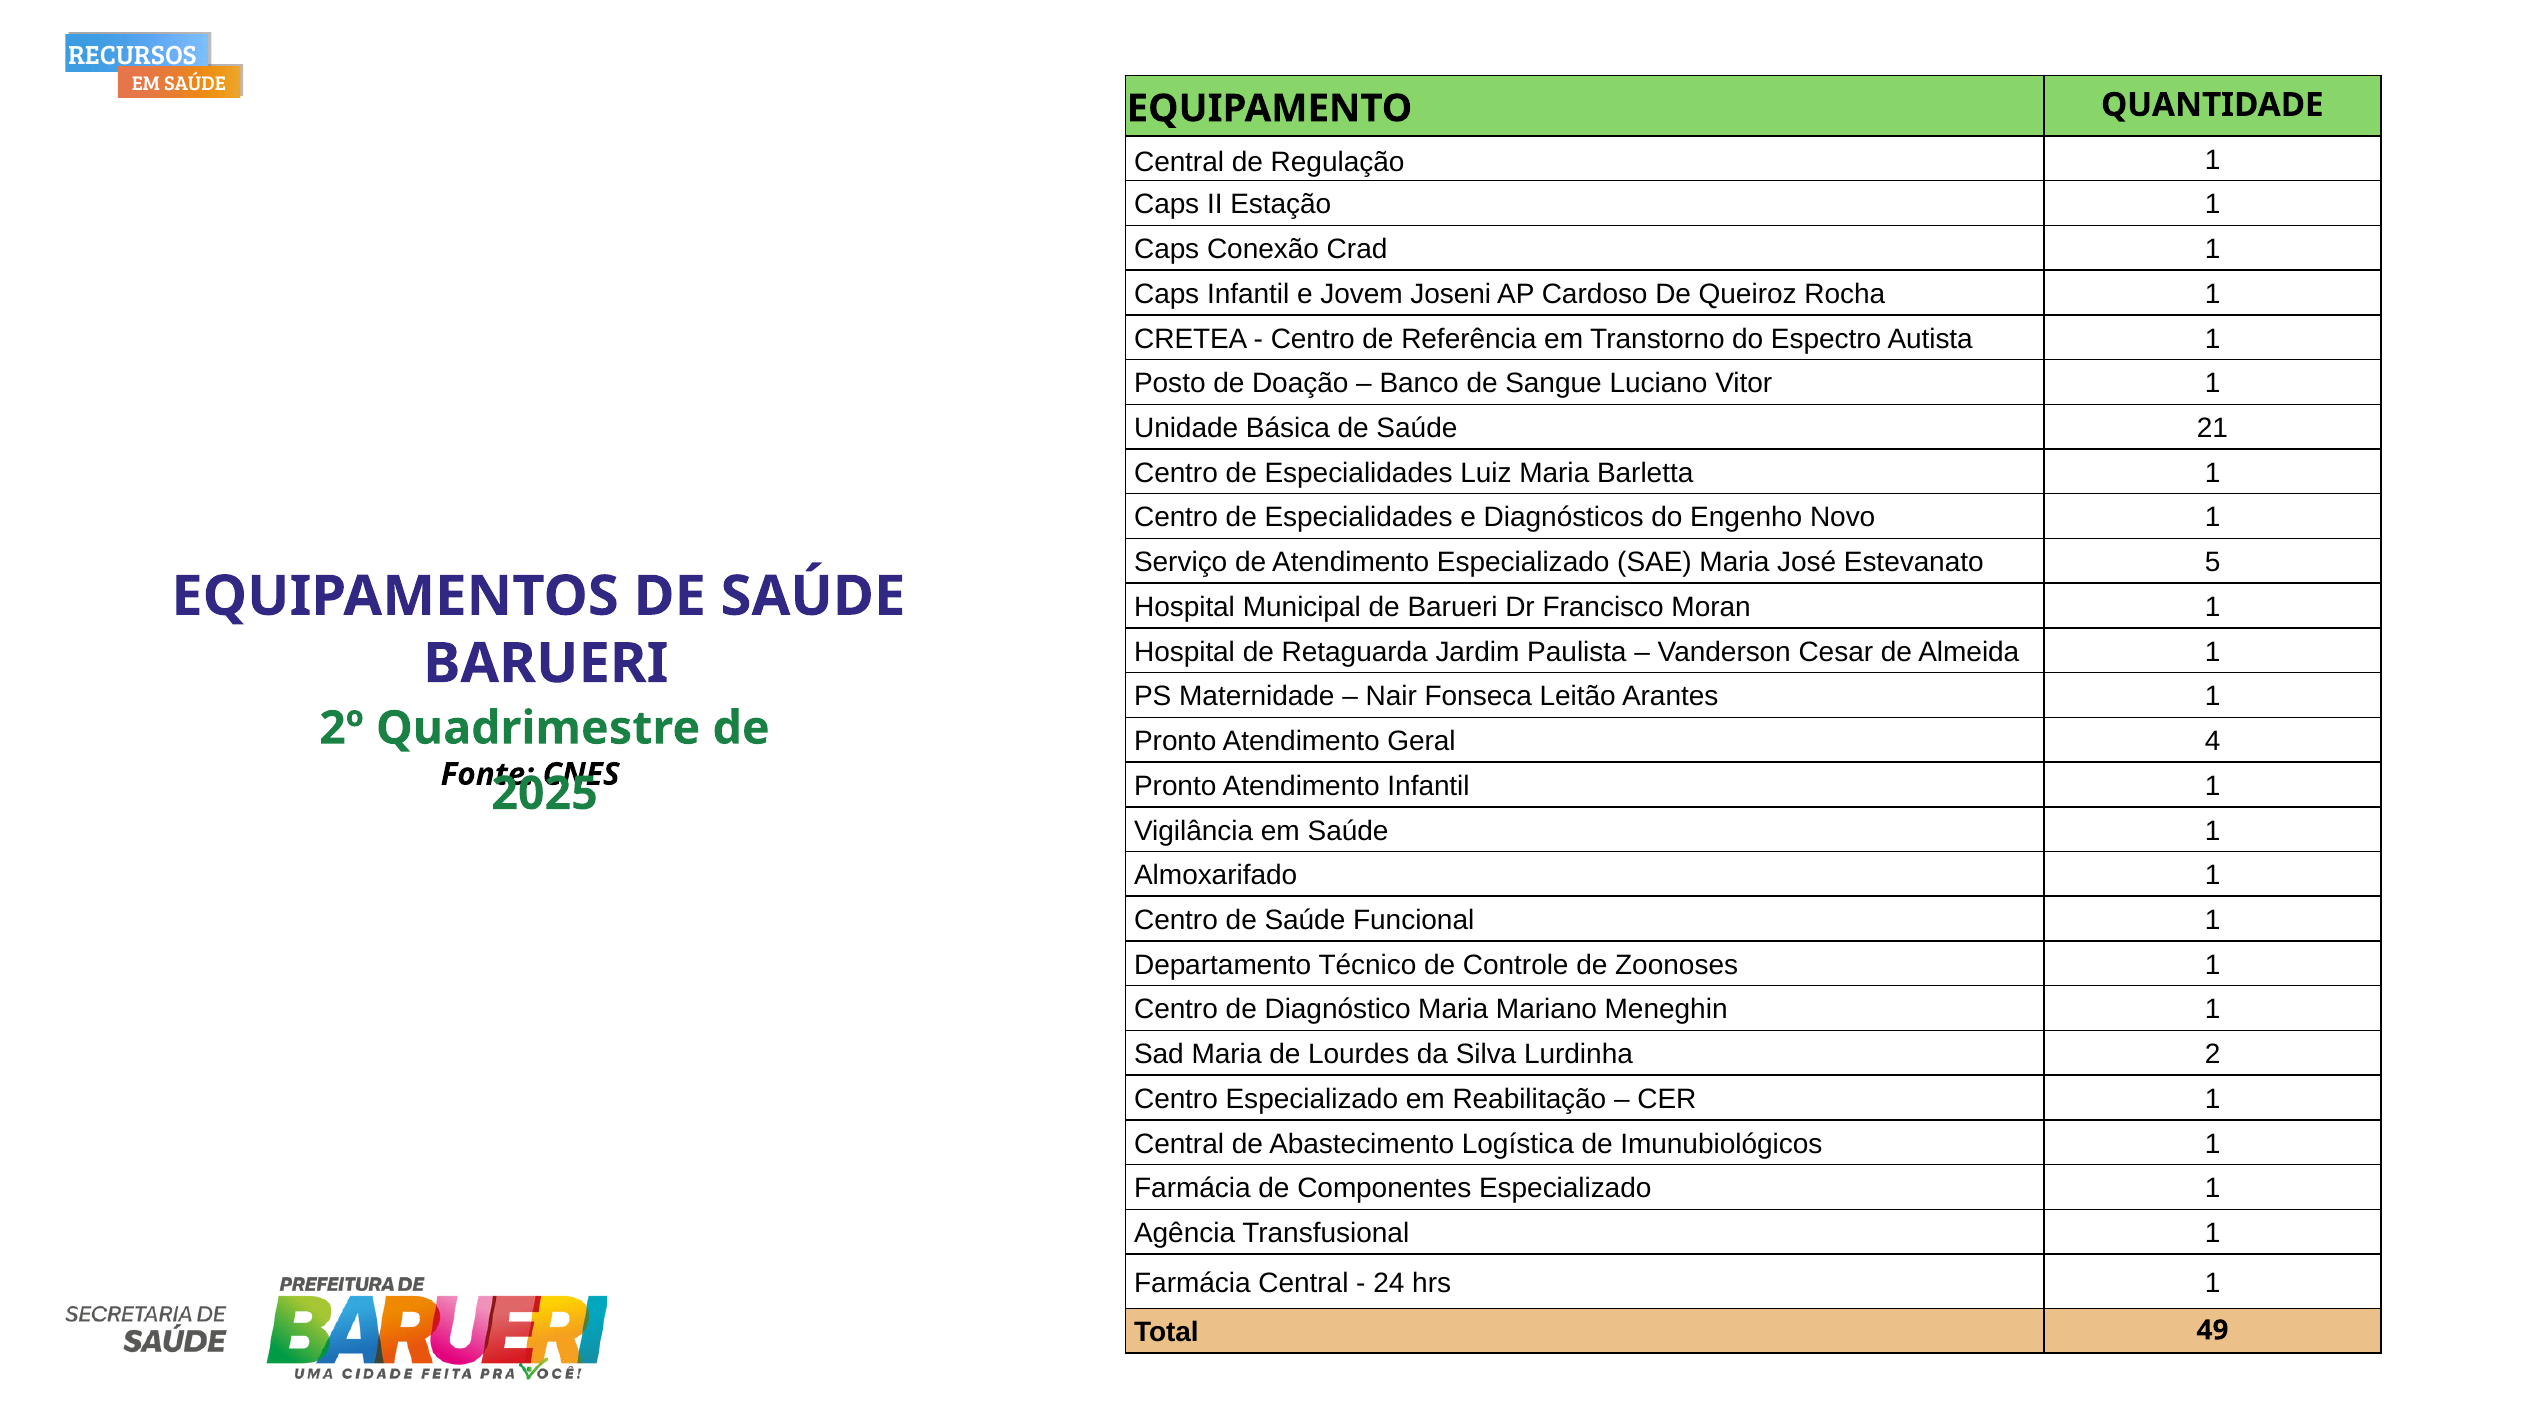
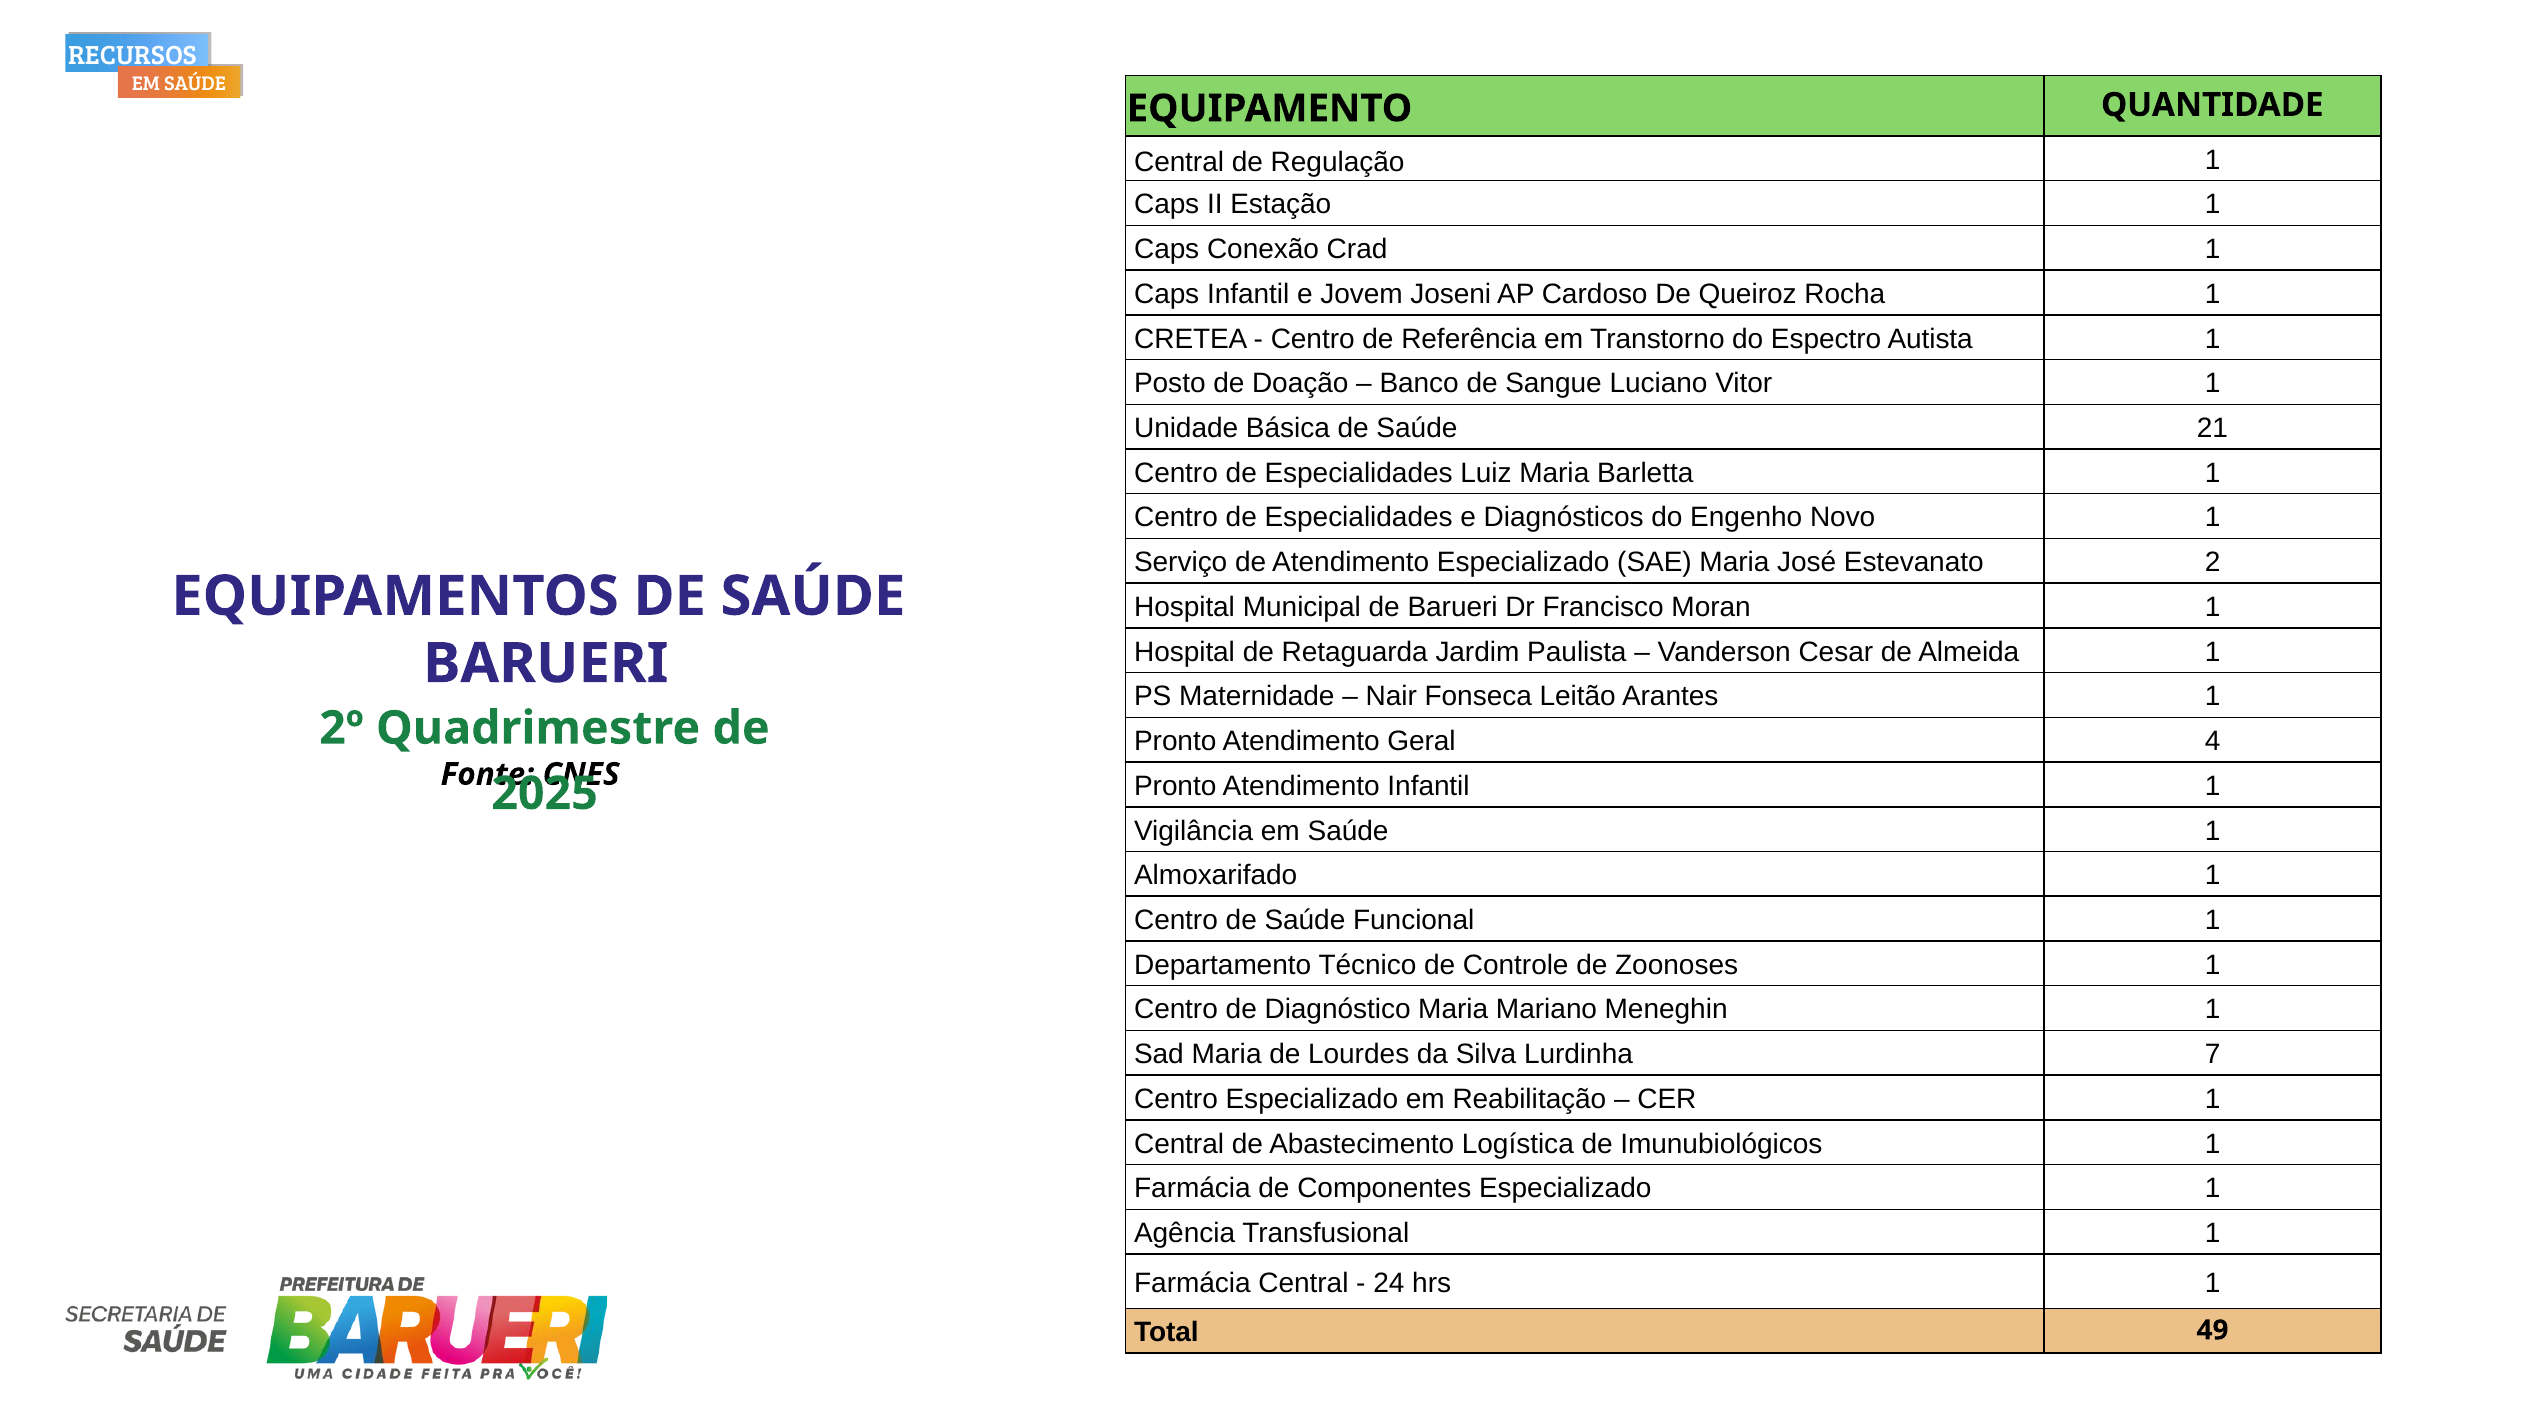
5: 5 -> 2
2: 2 -> 7
